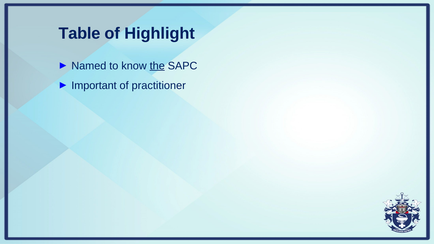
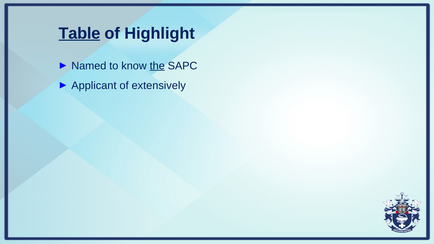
Table underline: none -> present
Important: Important -> Applicant
practitioner: practitioner -> extensively
